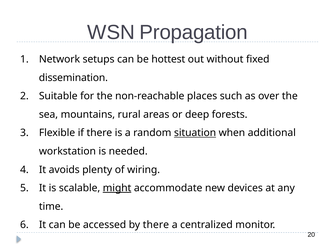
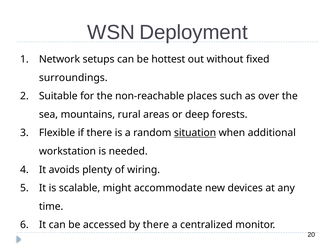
Propagation: Propagation -> Deployment
dissemination: dissemination -> surroundings
might underline: present -> none
